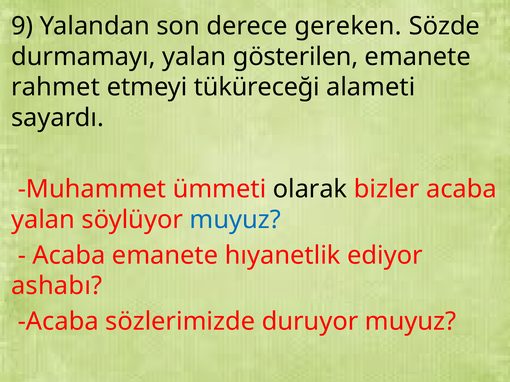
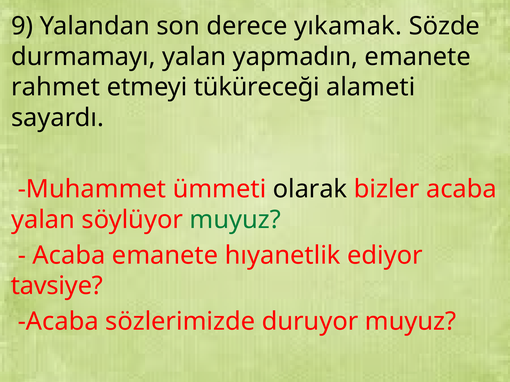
gereken: gereken -> yıkamak
gösterilen: gösterilen -> yapmadın
muyuz at (235, 220) colour: blue -> green
ashabı: ashabı -> tavsiye
